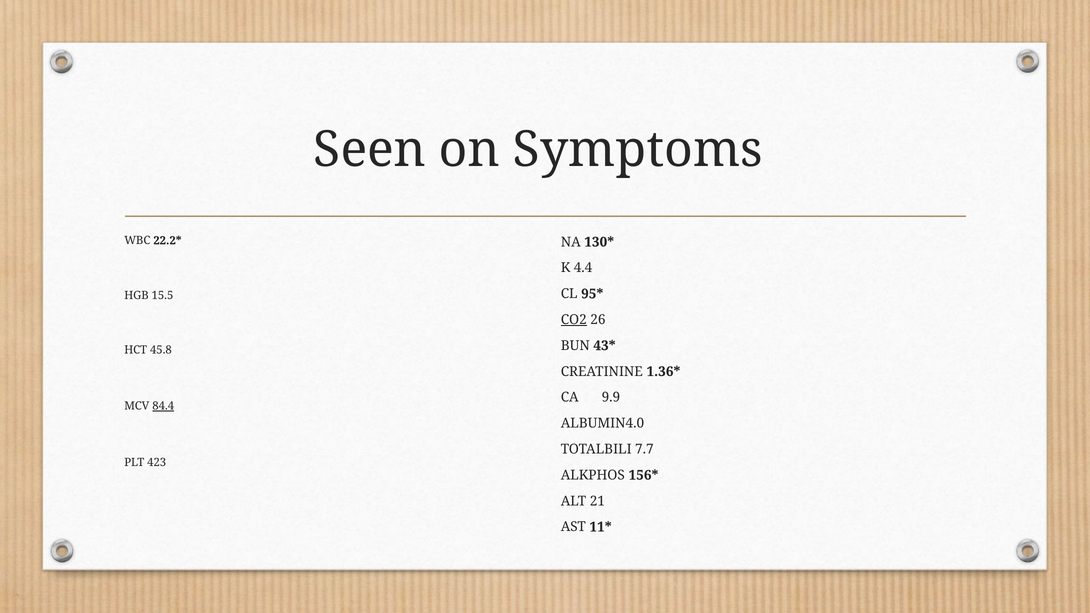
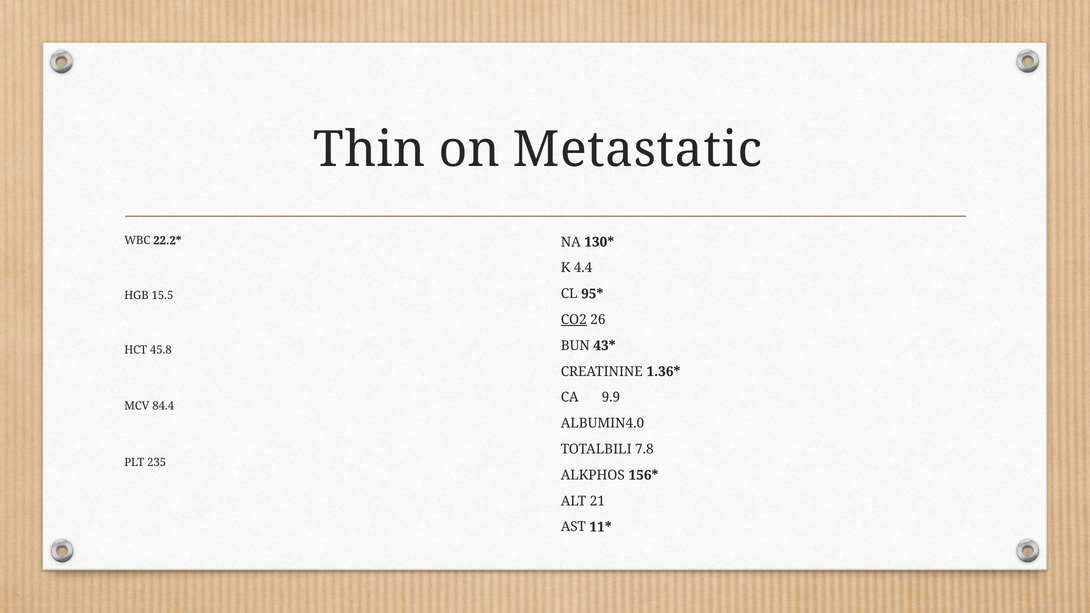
Seen: Seen -> Thin
Symptoms: Symptoms -> Metastatic
84.4 underline: present -> none
7.7: 7.7 -> 7.8
423: 423 -> 235
